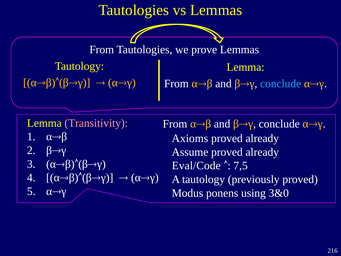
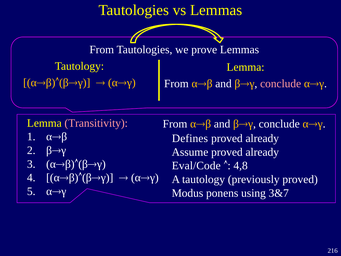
conclude at (281, 83) colour: light blue -> pink
Axioms: Axioms -> Defines
7,5: 7,5 -> 4,8
3&0: 3&0 -> 3&7
